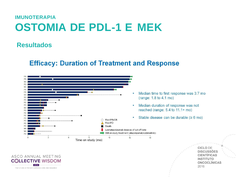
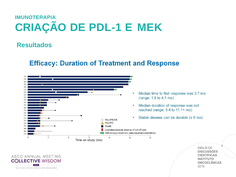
OSTOMIA: OSTOMIA -> CRIAÇÃO
